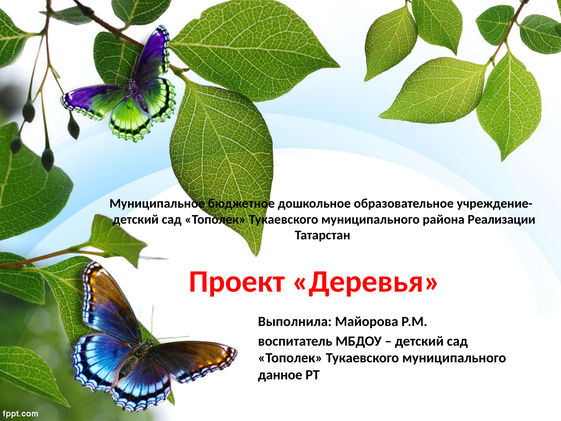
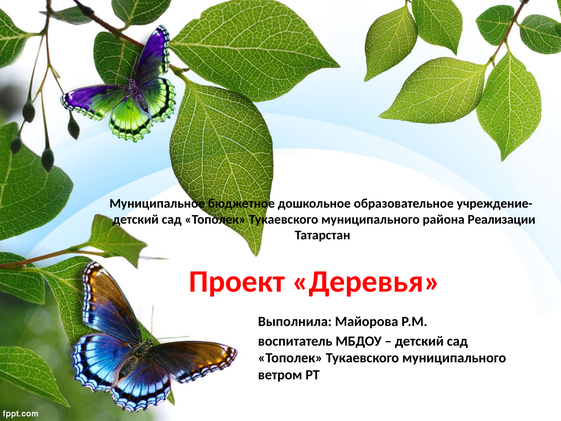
данное: данное -> ветром
